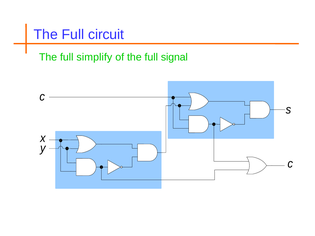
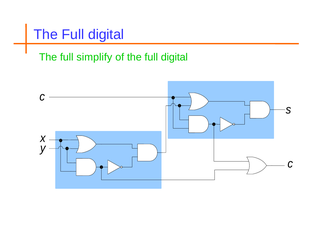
circuit at (106, 35): circuit -> digital
of the full signal: signal -> digital
